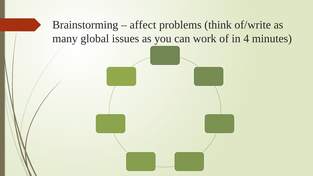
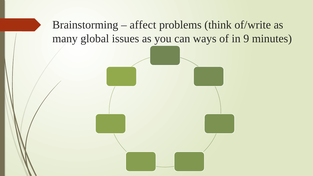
work: work -> ways
4: 4 -> 9
